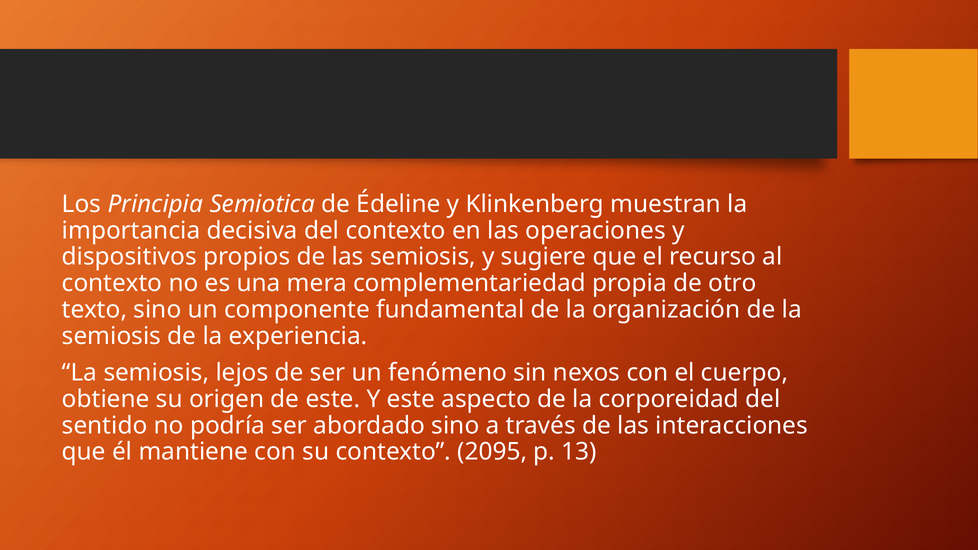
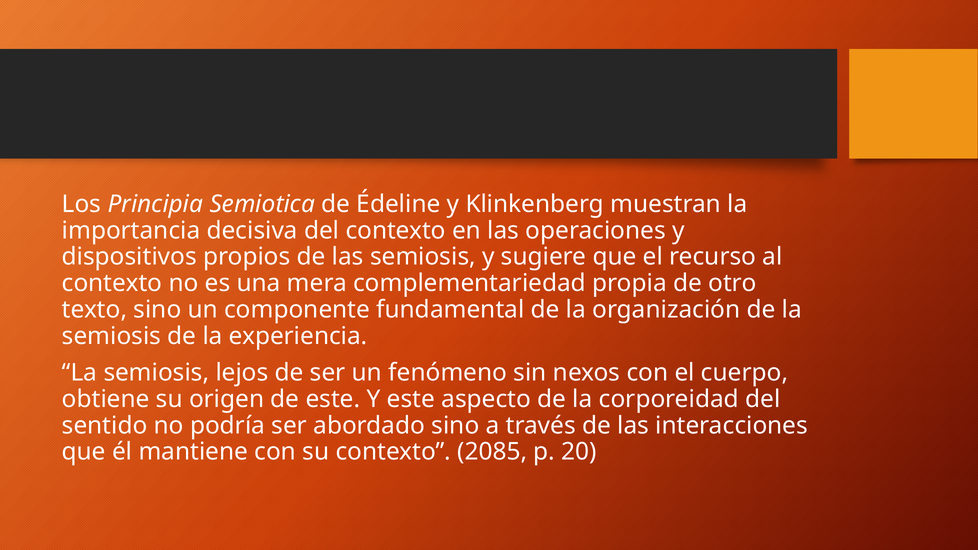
2095: 2095 -> 2085
13: 13 -> 20
